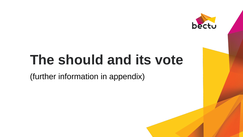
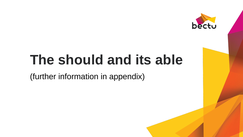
vote: vote -> able
